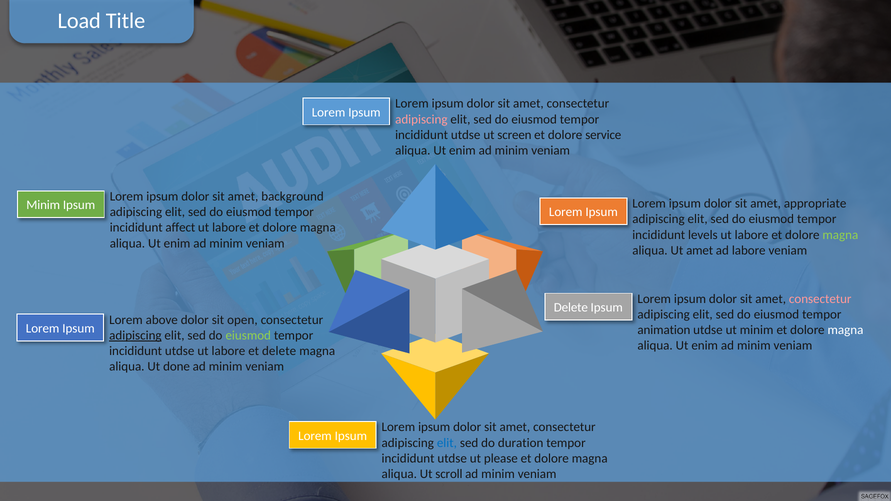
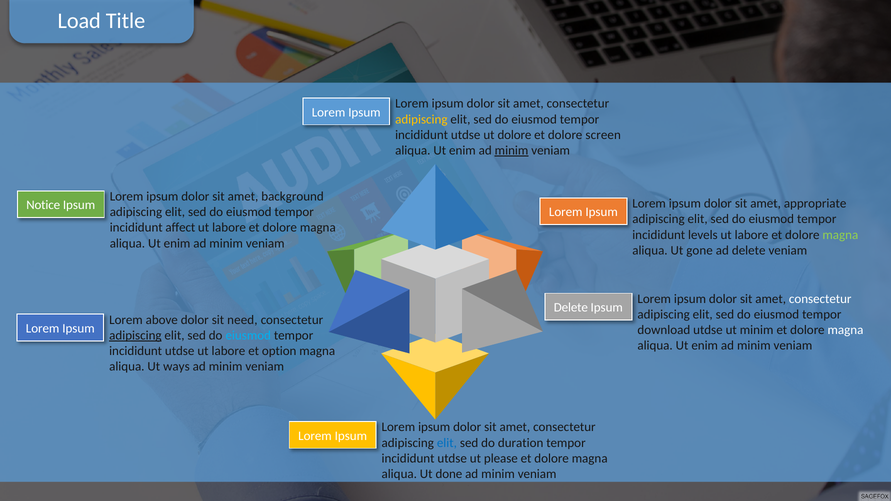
adipiscing at (421, 119) colour: pink -> yellow
ut screen: screen -> dolore
service: service -> screen
minim at (512, 151) underline: none -> present
Minim at (43, 205): Minim -> Notice
Ut amet: amet -> gone
ad labore: labore -> delete
consectetur at (820, 299) colour: pink -> white
open: open -> need
animation: animation -> download
eiusmod at (248, 335) colour: light green -> light blue
et delete: delete -> option
done: done -> ways
scroll: scroll -> done
